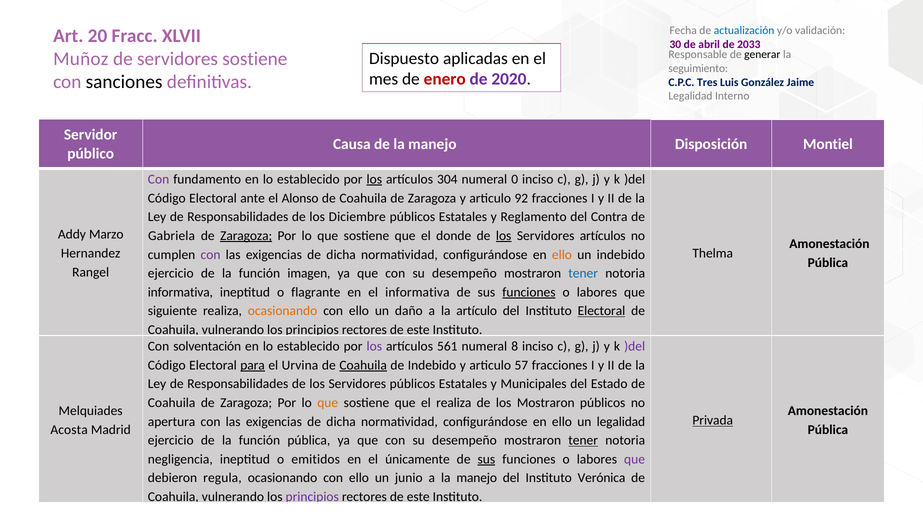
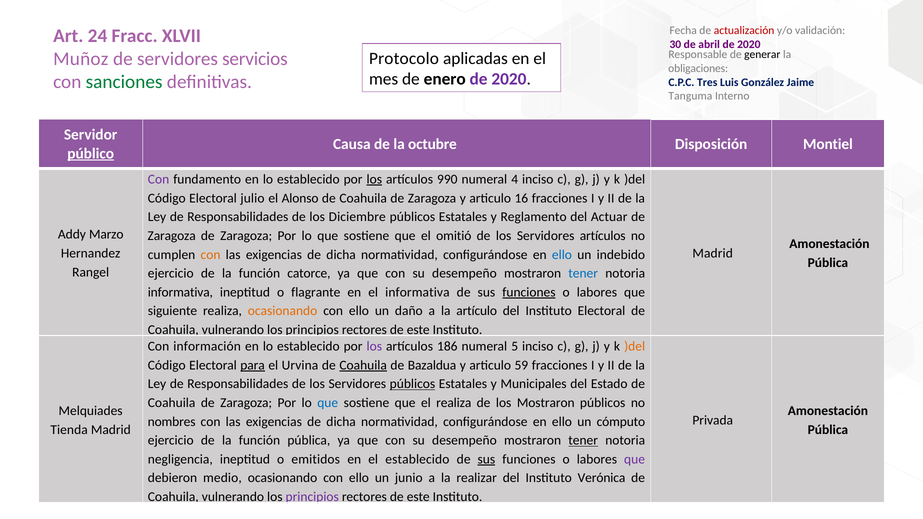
actualización colour: blue -> red
20: 20 -> 24
abril de 2033: 2033 -> 2020
servidores sostiene: sostiene -> servicios
Dispuesto: Dispuesto -> Protocolo
seguimiento: seguimiento -> obligaciones
enero colour: red -> black
sanciones colour: black -> green
Legalidad at (690, 96): Legalidad -> Tanguma
de la manejo: manejo -> octubre
público underline: none -> present
304: 304 -> 990
0: 0 -> 4
ante: ante -> julio
92: 92 -> 16
Contra: Contra -> Actuar
Gabriela at (172, 236): Gabriela -> Zaragoza
Zaragoza at (246, 236) underline: present -> none
donde: donde -> omitió
los at (504, 236) underline: present -> none
Thelma at (713, 253): Thelma -> Madrid
con at (211, 255) colour: purple -> orange
ello at (562, 255) colour: orange -> blue
imagen: imagen -> catorce
Electoral at (601, 311) underline: present -> none
solventación: solventación -> información
561: 561 -> 186
8: 8 -> 5
)del at (635, 346) colour: purple -> orange
de Indebido: Indebido -> Bazaldua
57: 57 -> 59
públicos at (412, 384) underline: none -> present
que at (328, 403) colour: orange -> blue
Privada underline: present -> none
apertura: apertura -> nombres
un legalidad: legalidad -> cómputo
Acosta: Acosta -> Tienda
el únicamente: únicamente -> establecido
regula: regula -> medio
a la manejo: manejo -> realizar
